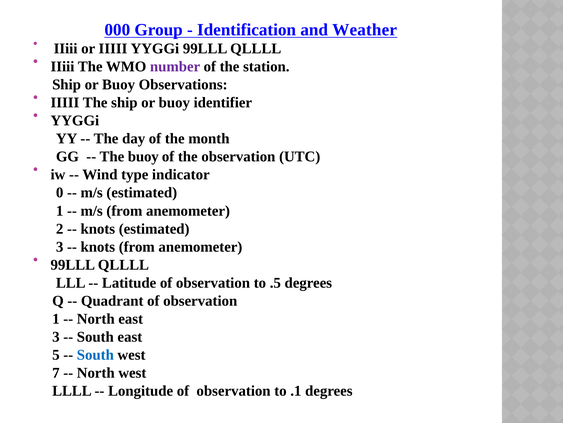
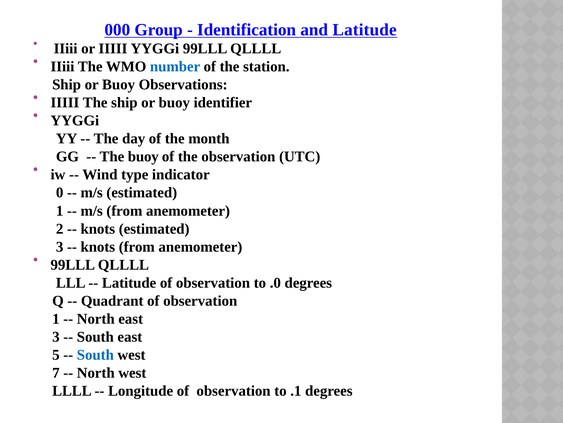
and Weather: Weather -> Latitude
number colour: purple -> blue
.5: .5 -> .0
